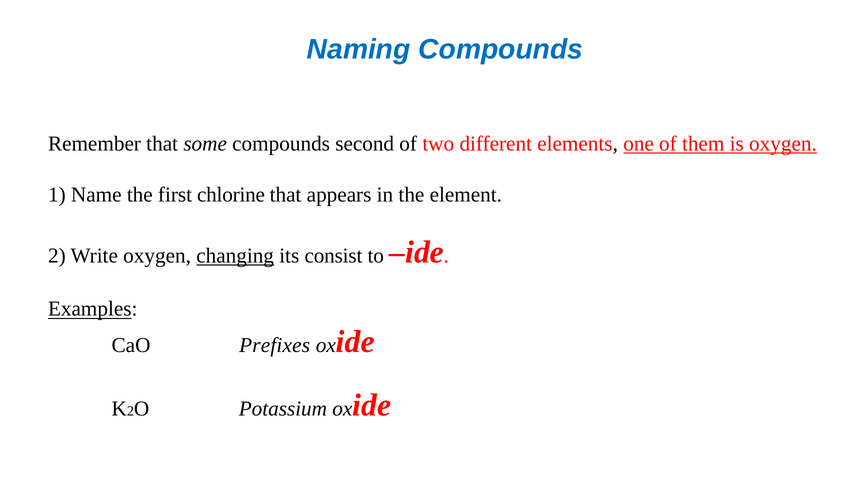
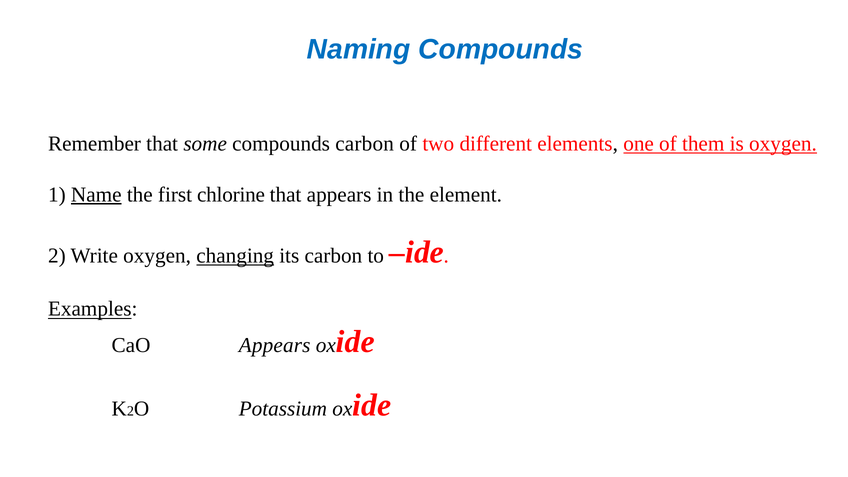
compounds second: second -> carbon
Name underline: none -> present
its consist: consist -> carbon
CaO Prefixes: Prefixes -> Appears
